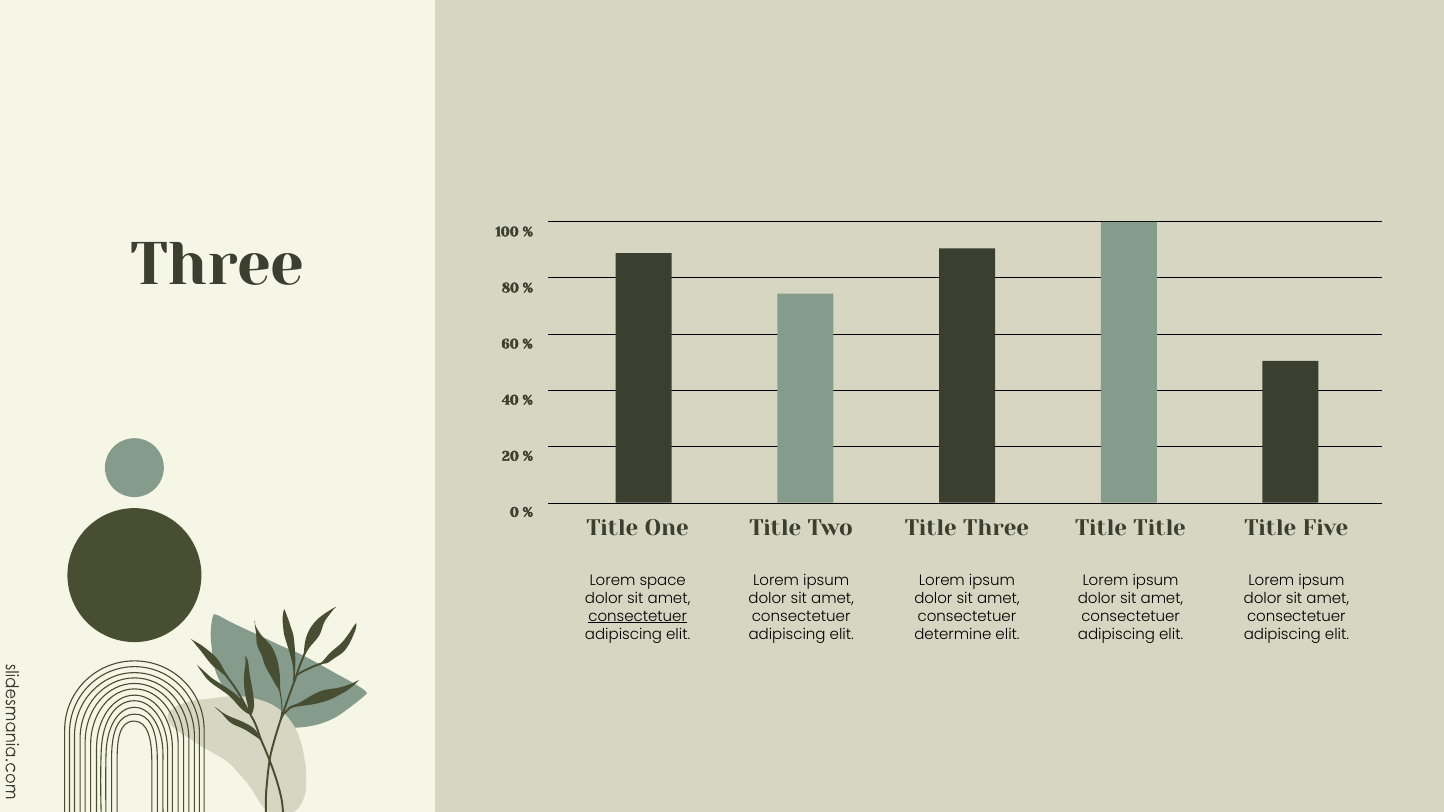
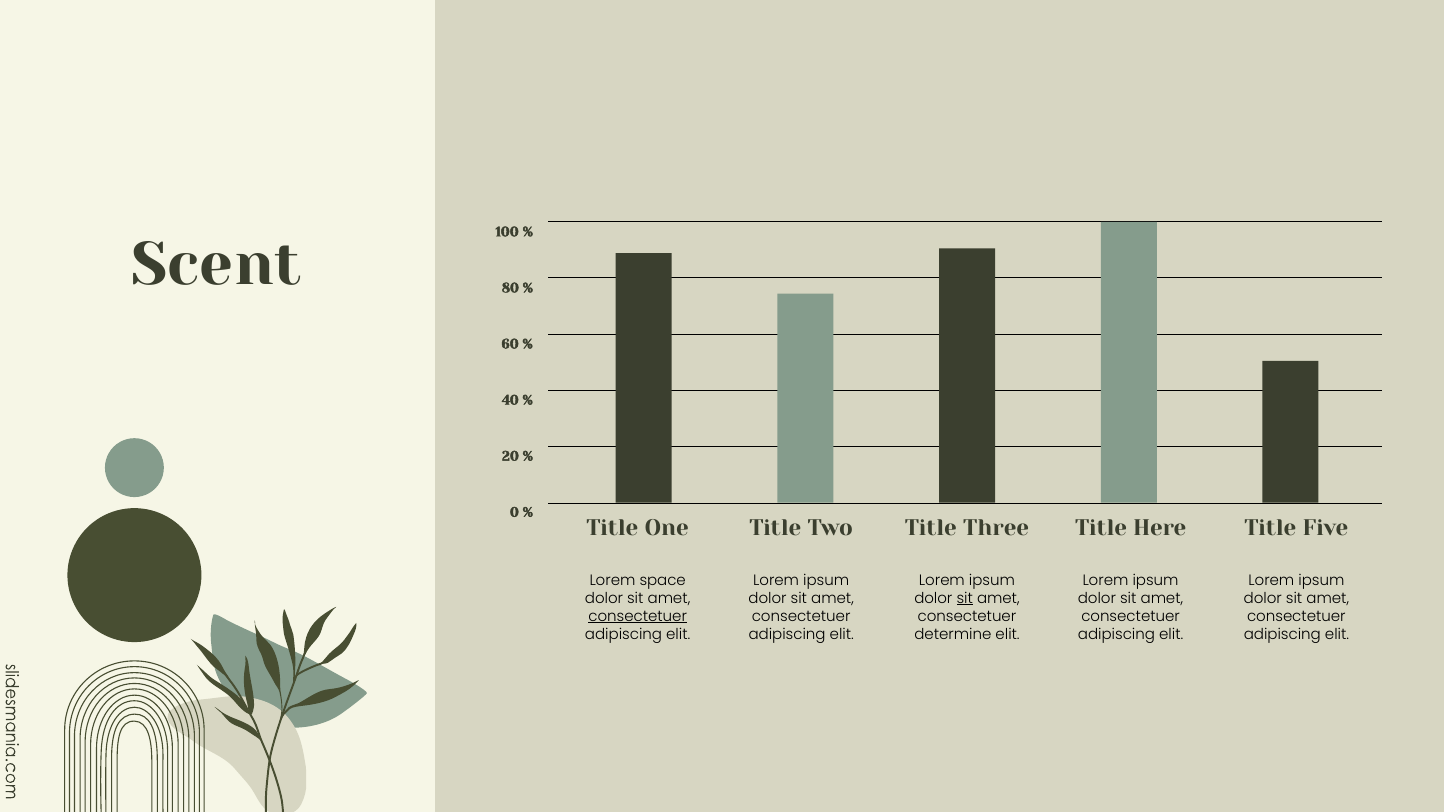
Three at (217, 264): Three -> Scent
Title Title: Title -> Here
sit at (965, 598) underline: none -> present
